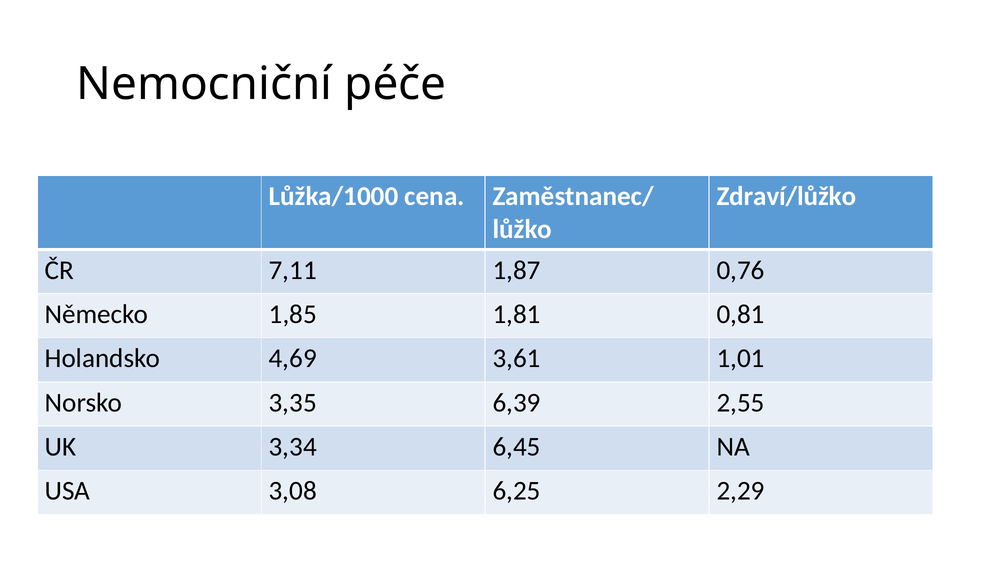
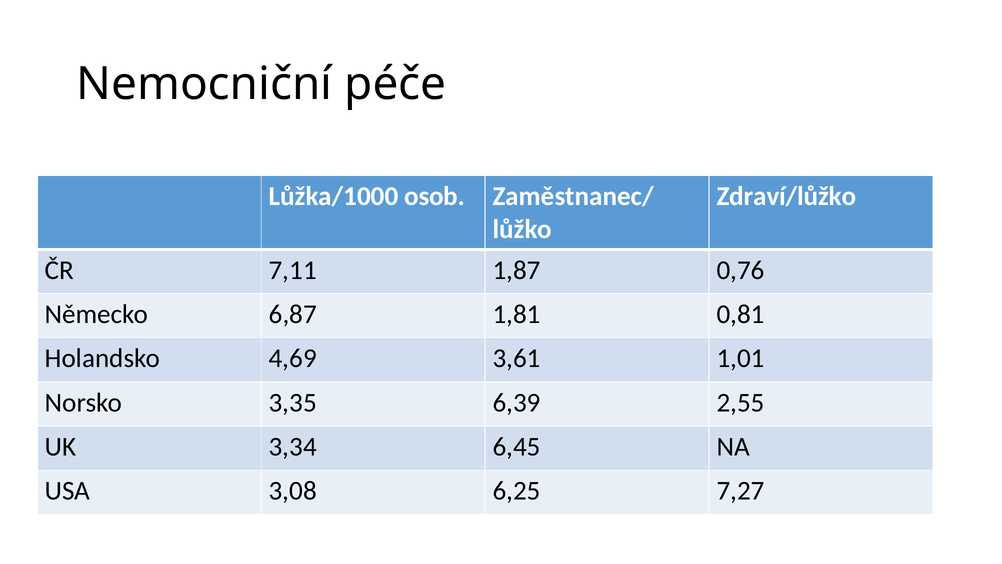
cena: cena -> osob
1,85: 1,85 -> 6,87
2,29: 2,29 -> 7,27
